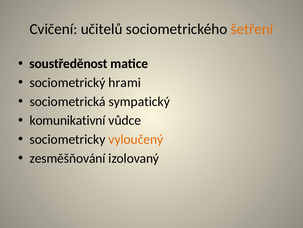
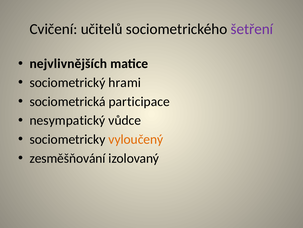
šetření colour: orange -> purple
soustředěnost: soustředěnost -> nejvlivnějších
sympatický: sympatický -> participace
komunikativní: komunikativní -> nesympatický
